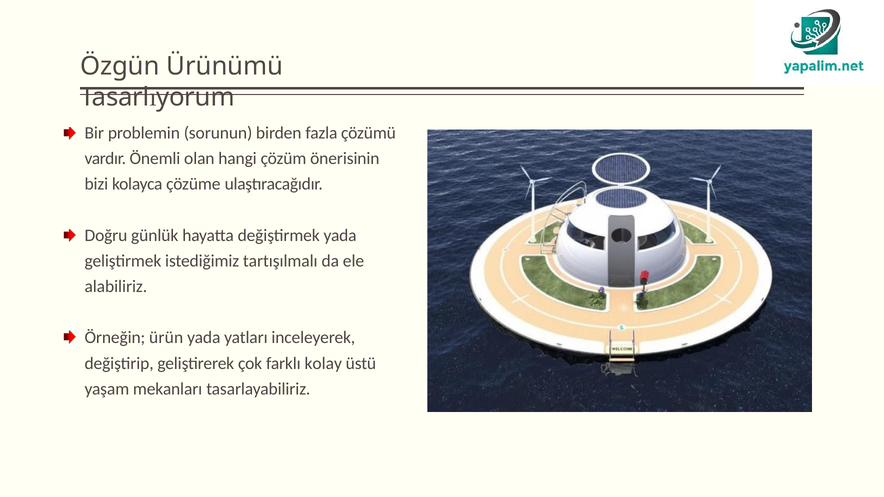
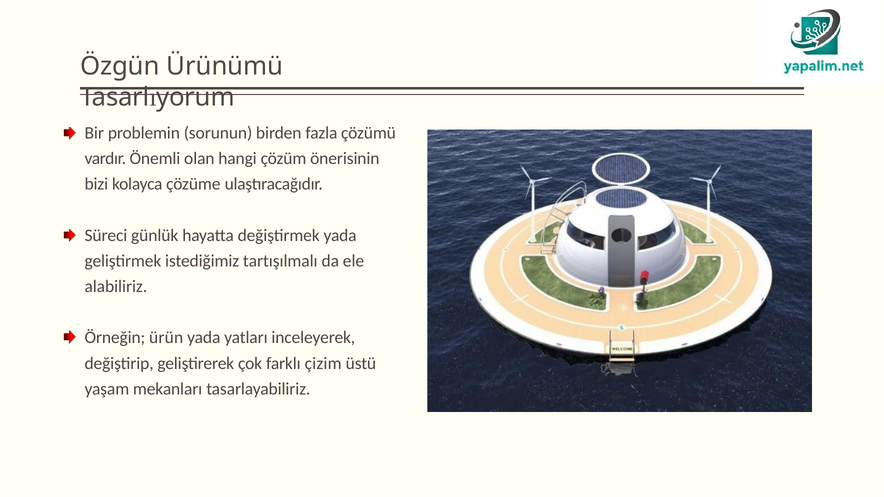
Doğru: Doğru -> Süreci
kolay: kolay -> çizim
